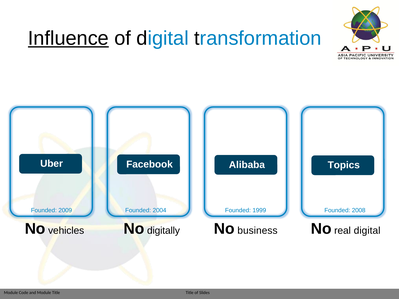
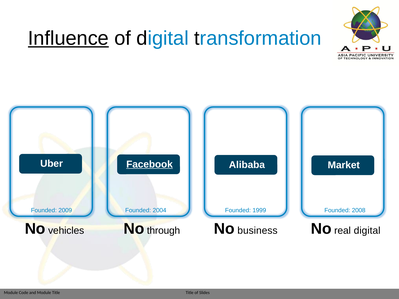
Facebook underline: none -> present
Topics: Topics -> Market
digitally: digitally -> through
